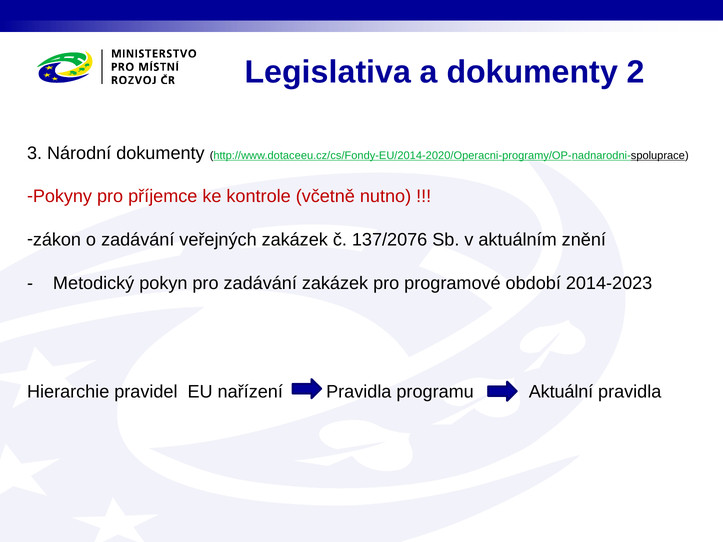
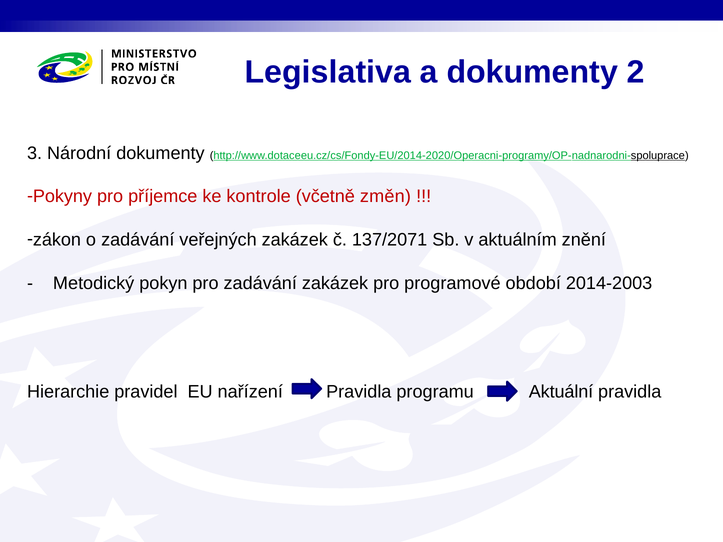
nutno: nutno -> změn
137/2076: 137/2076 -> 137/2071
2014-2023: 2014-2023 -> 2014-2003
